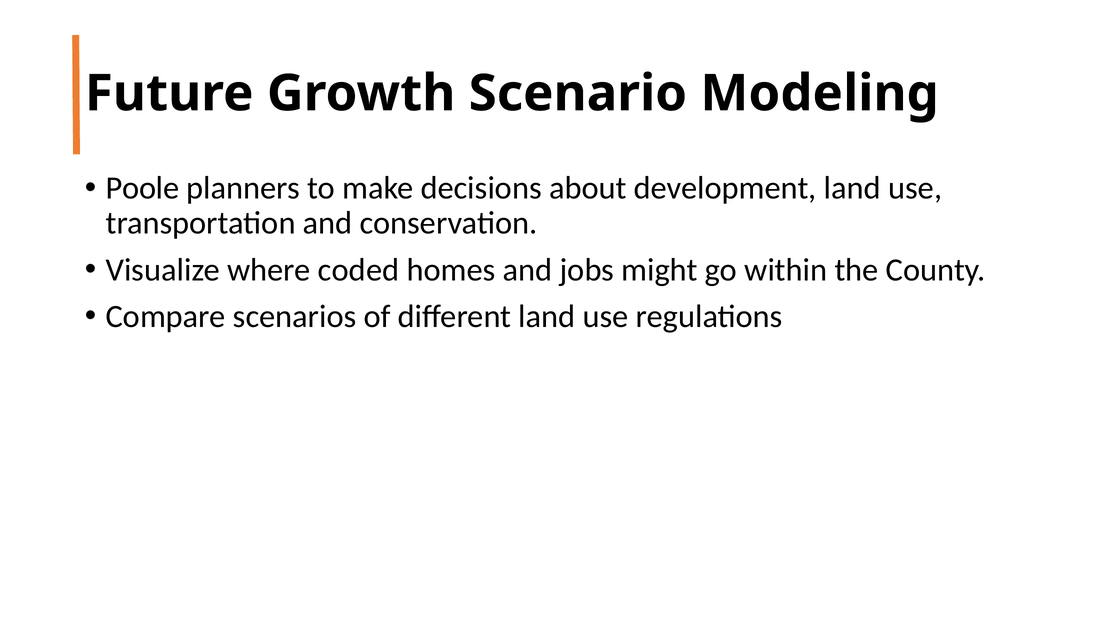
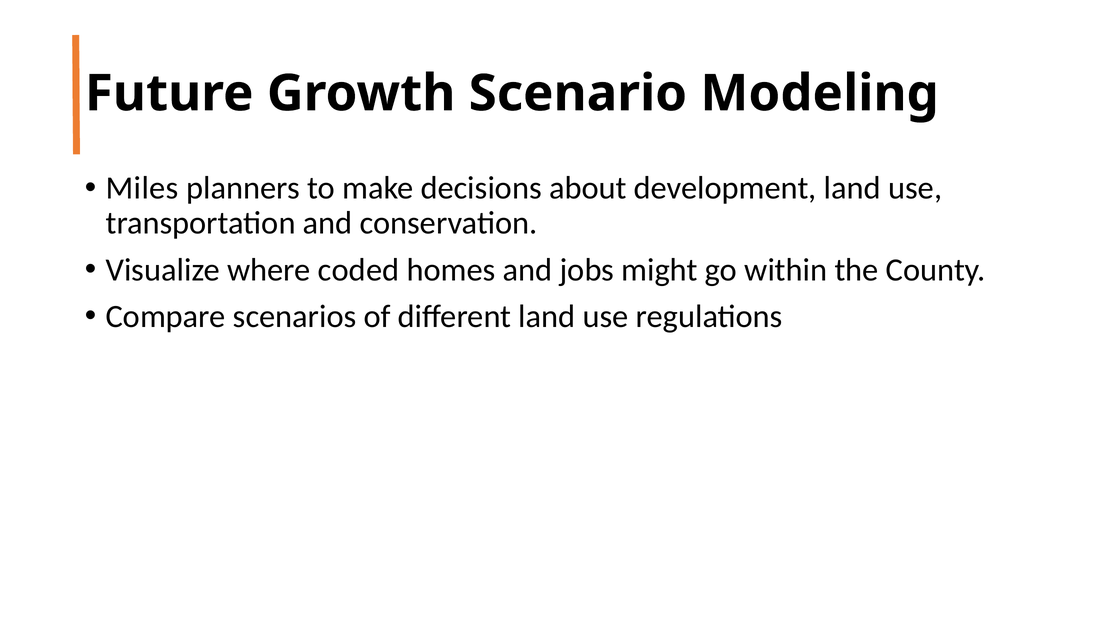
Poole: Poole -> Miles
